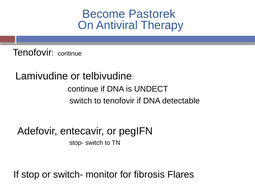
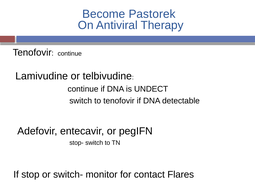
fibrosis: fibrosis -> contact
